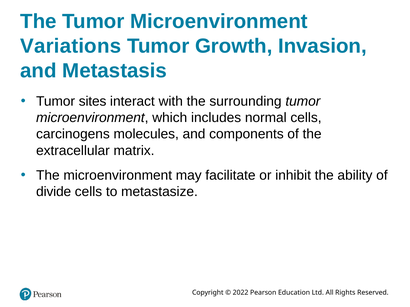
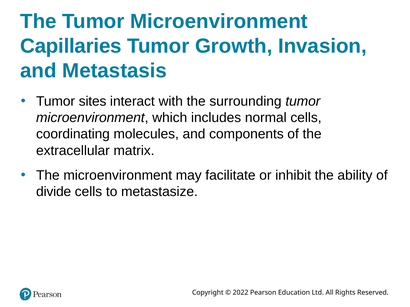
Variations: Variations -> Capillaries
carcinogens: carcinogens -> coordinating
